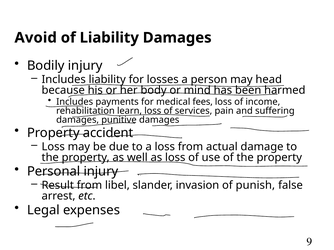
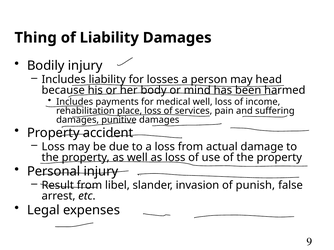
Avoid: Avoid -> Thing
medical fees: fees -> well
learn: learn -> place
